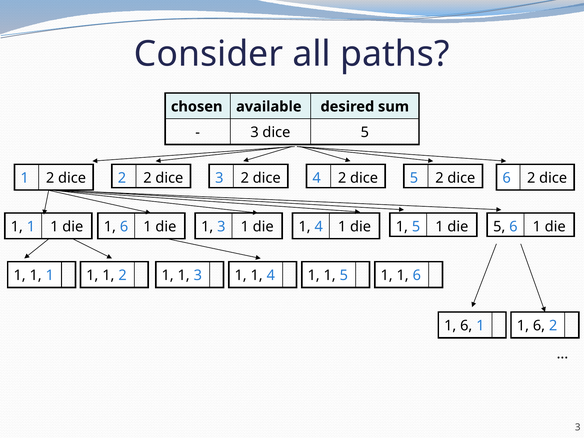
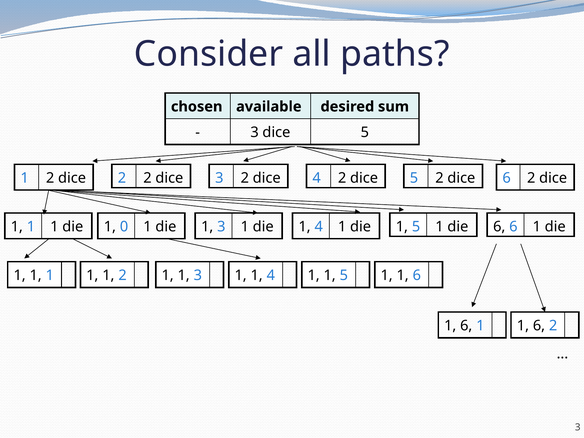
6 at (124, 227): 6 -> 0
5 1 die 5: 5 -> 6
